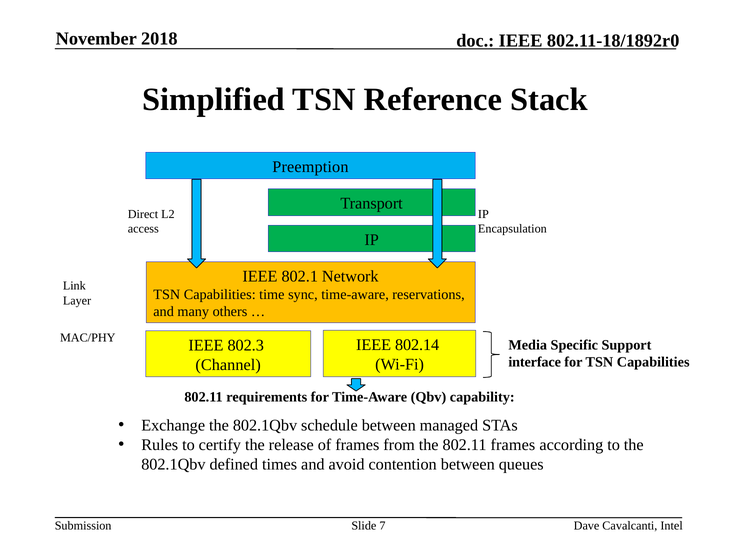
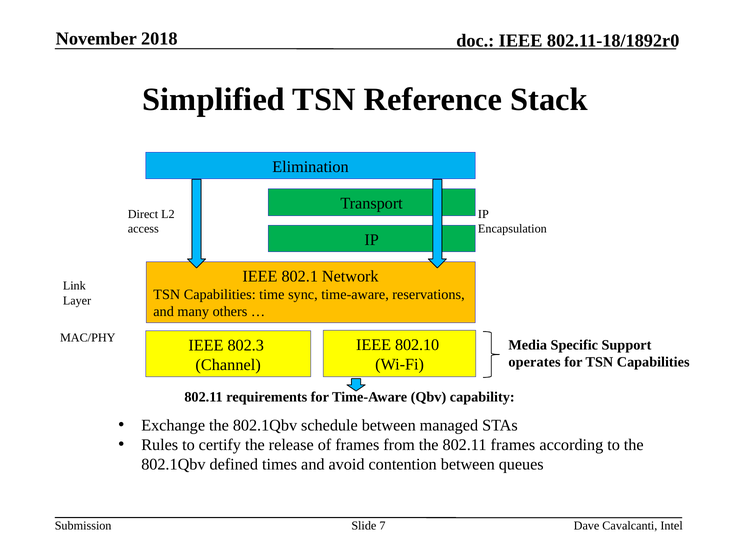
Preemption: Preemption -> Elimination
802.14: 802.14 -> 802.10
interface: interface -> operates
